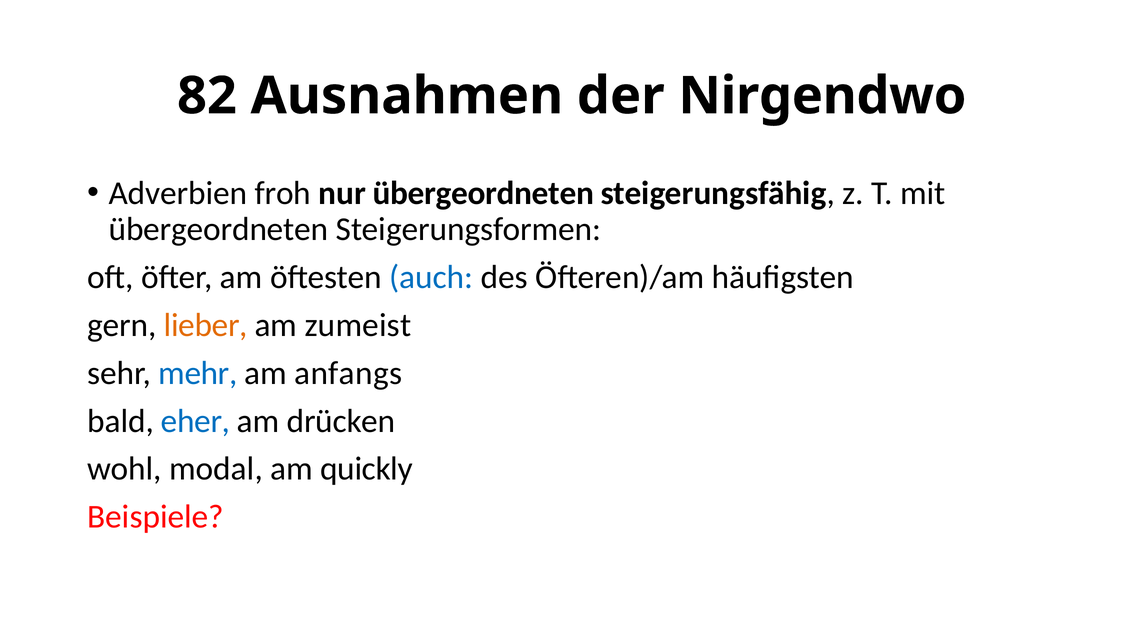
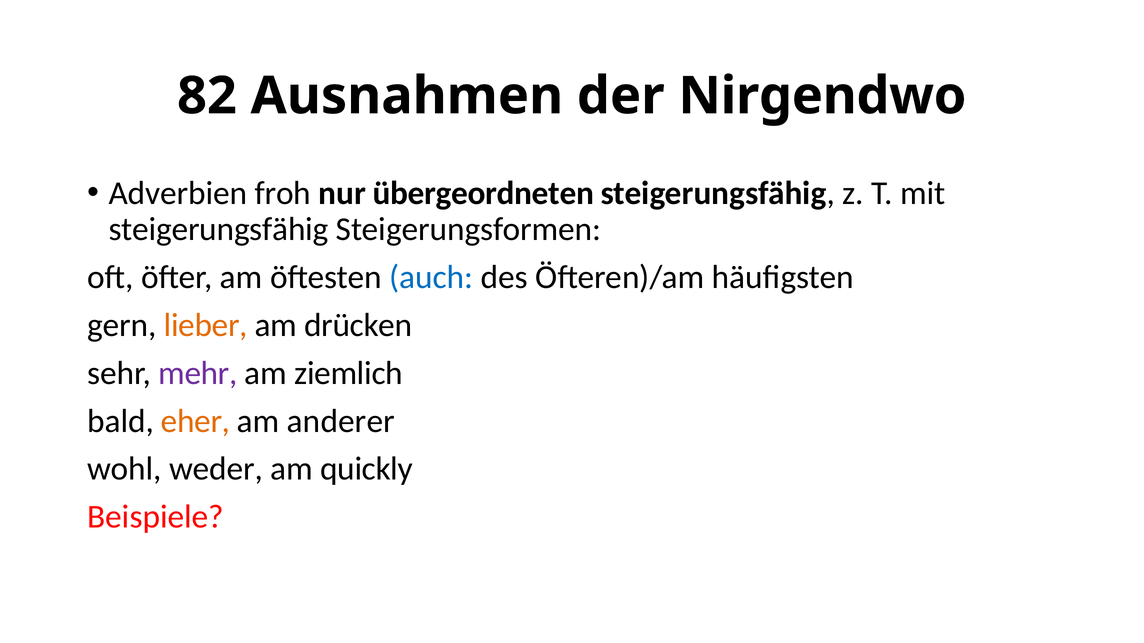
übergeordneten at (219, 229): übergeordneten -> steigerungsfähig
zumeist: zumeist -> drücken
mehr colour: blue -> purple
anfangs: anfangs -> ziemlich
eher colour: blue -> orange
drücken: drücken -> anderer
modal: modal -> weder
